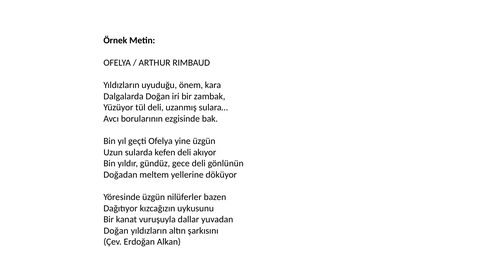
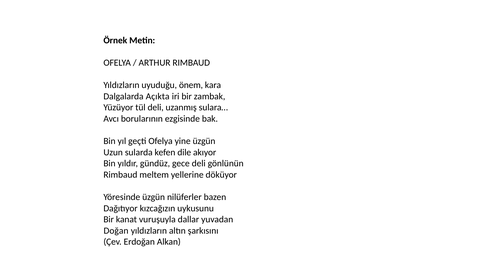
Dalgalarda Doğan: Doğan -> Açıkta
kefen deli: deli -> dile
Doğadan at (120, 175): Doğadan -> Rimbaud
